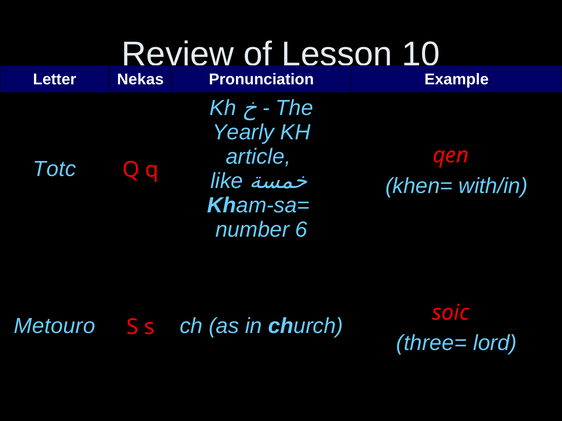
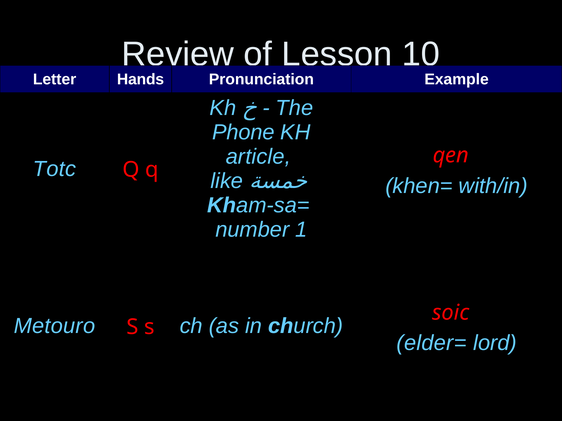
Nekas: Nekas -> Hands
Yearly: Yearly -> Phone
6: 6 -> 1
three=: three= -> elder=
